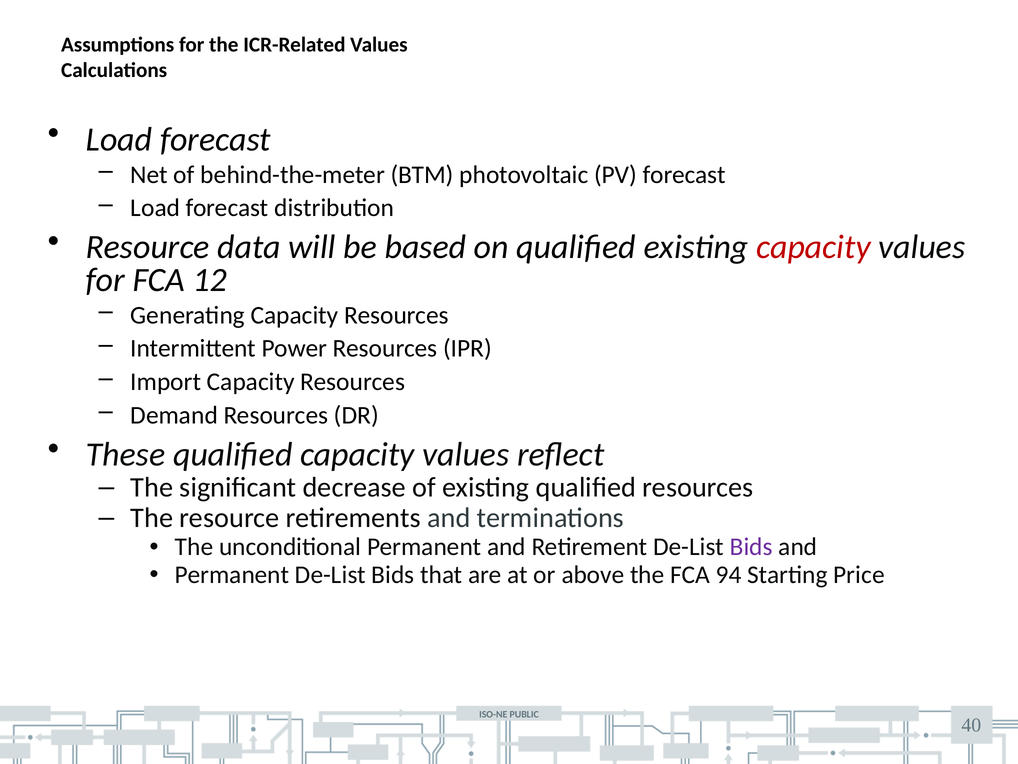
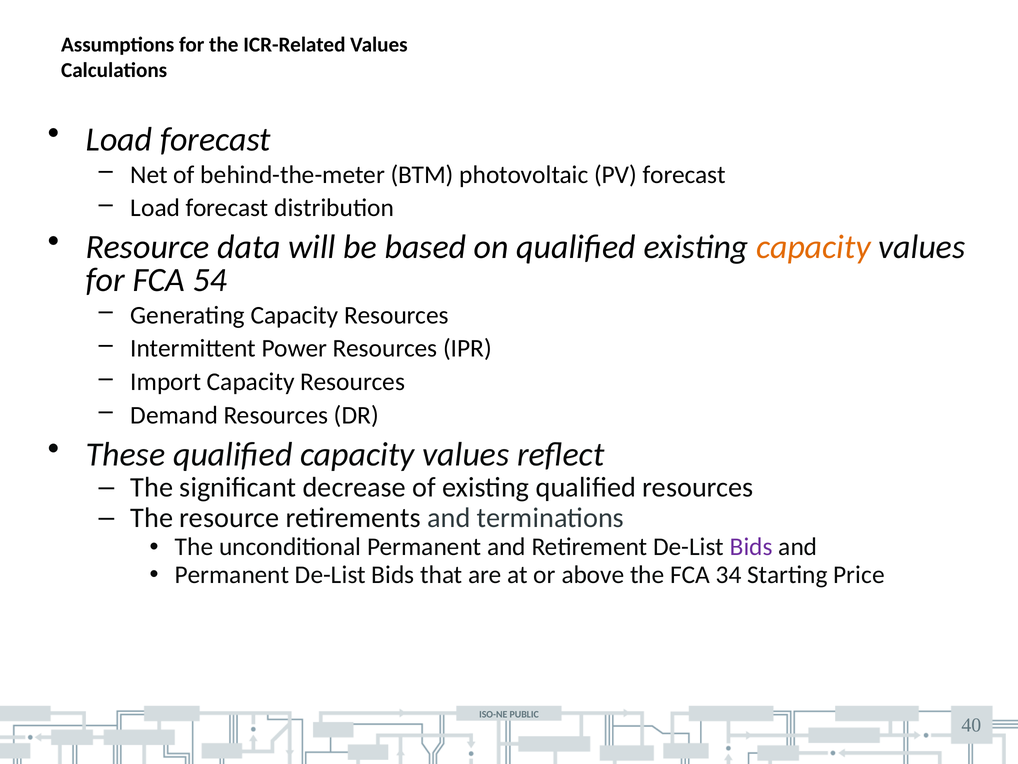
capacity at (813, 247) colour: red -> orange
12: 12 -> 54
94: 94 -> 34
